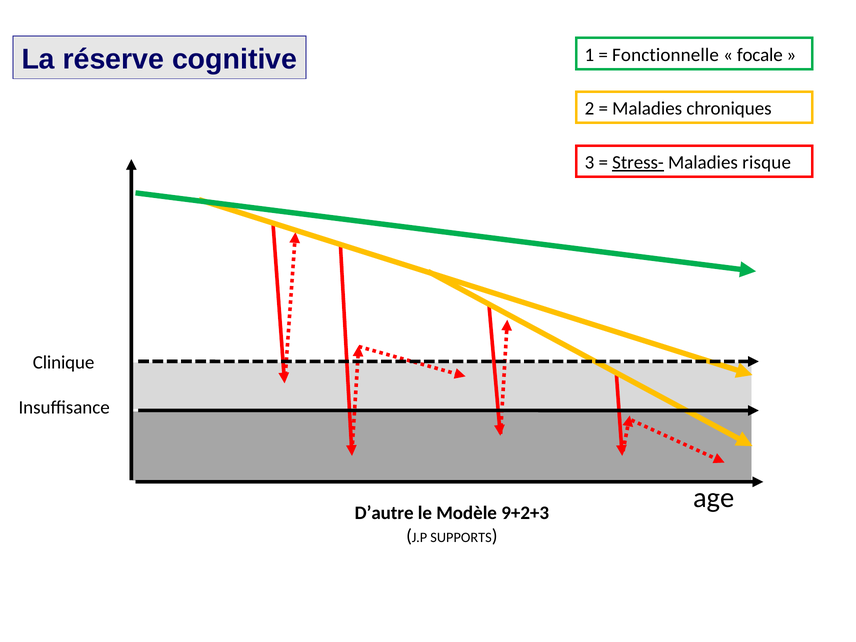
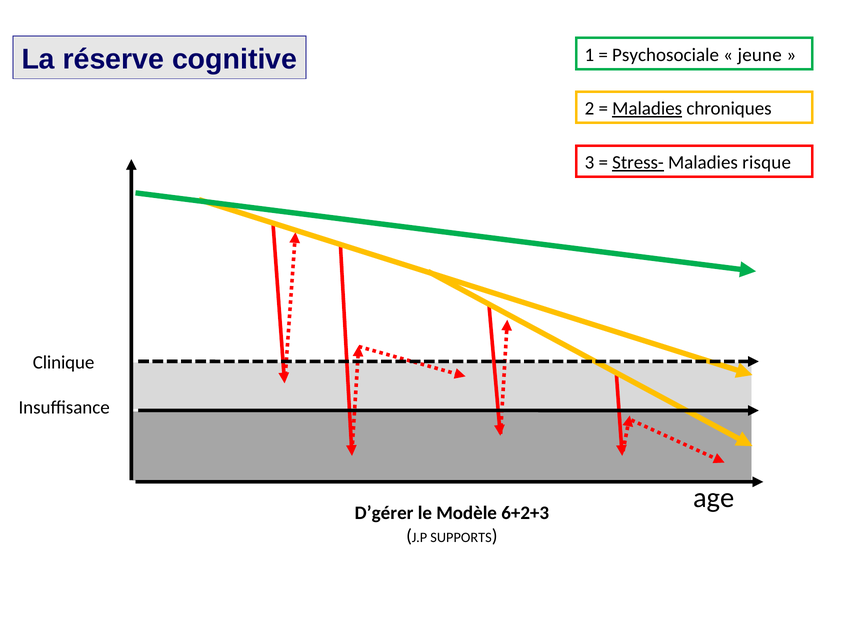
Fonctionnelle: Fonctionnelle -> Psychosociale
focale: focale -> jeune
Maladies at (647, 109) underline: none -> present
D’autre: D’autre -> D’gérer
9+2+3: 9+2+3 -> 6+2+3
